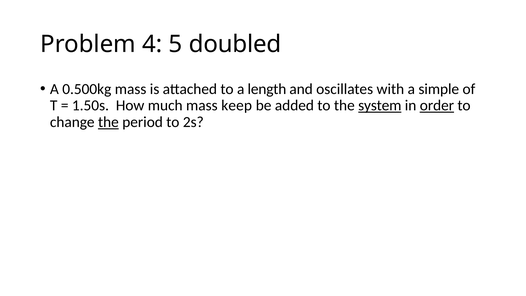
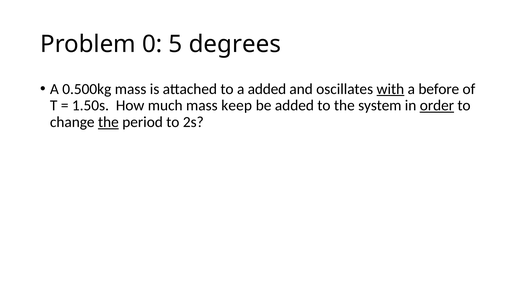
4: 4 -> 0
doubled: doubled -> degrees
a length: length -> added
with underline: none -> present
simple: simple -> before
system underline: present -> none
